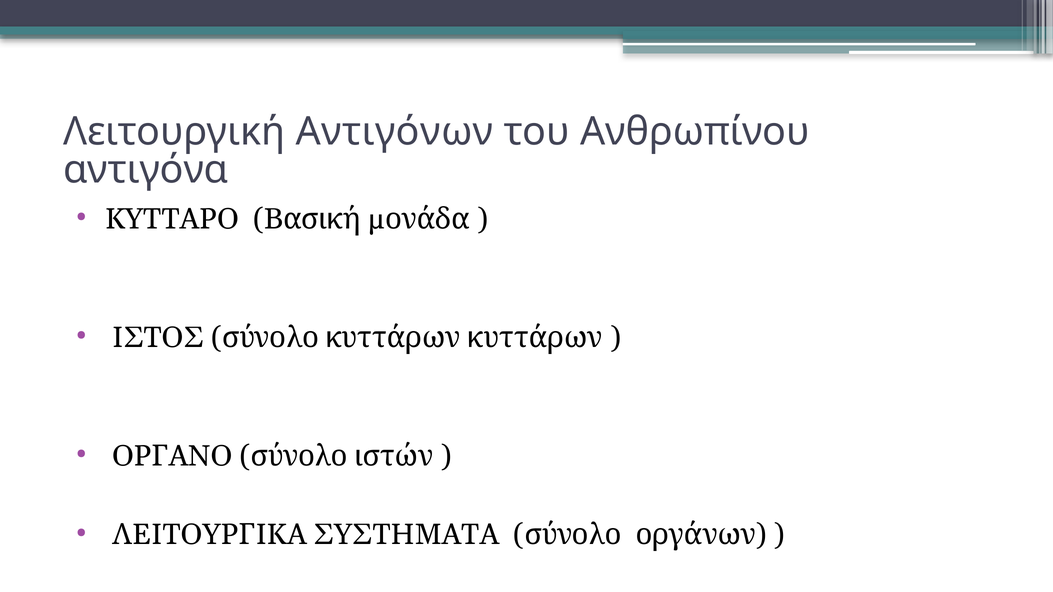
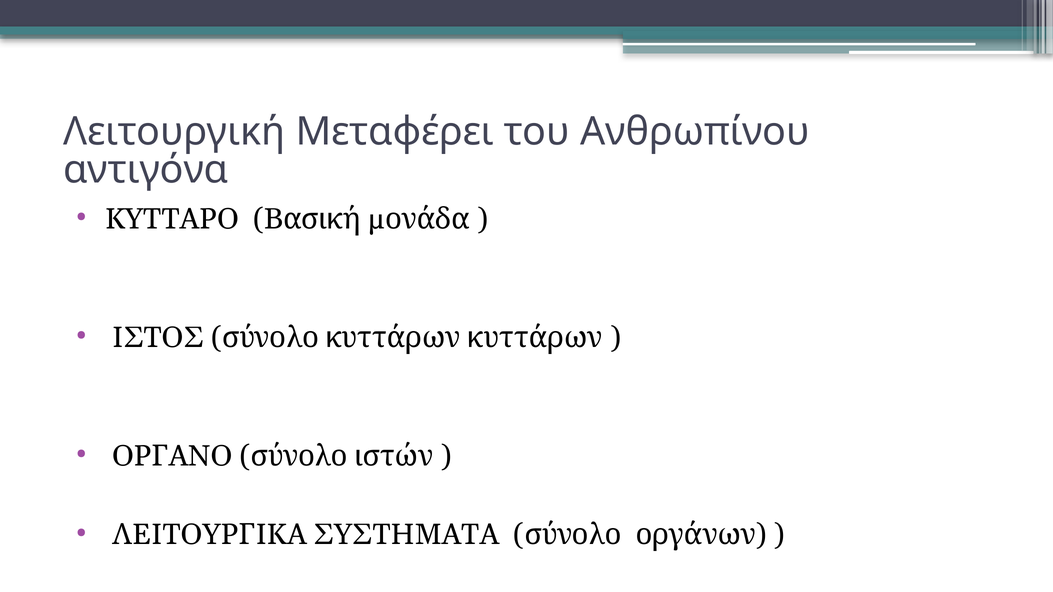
Αντιγόνων: Αντιγόνων -> Μεταφέρει
